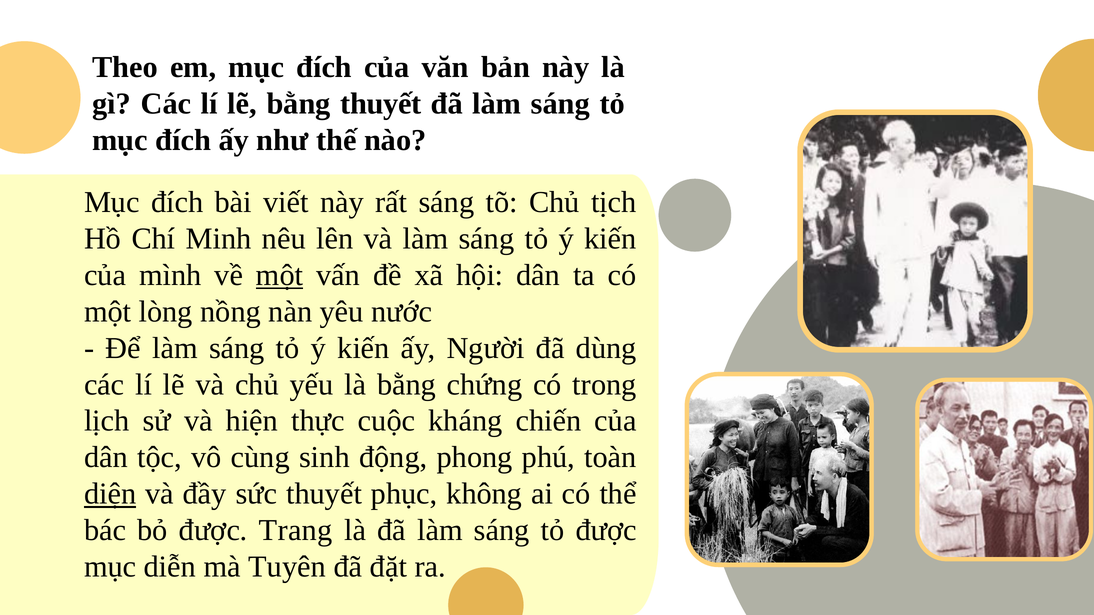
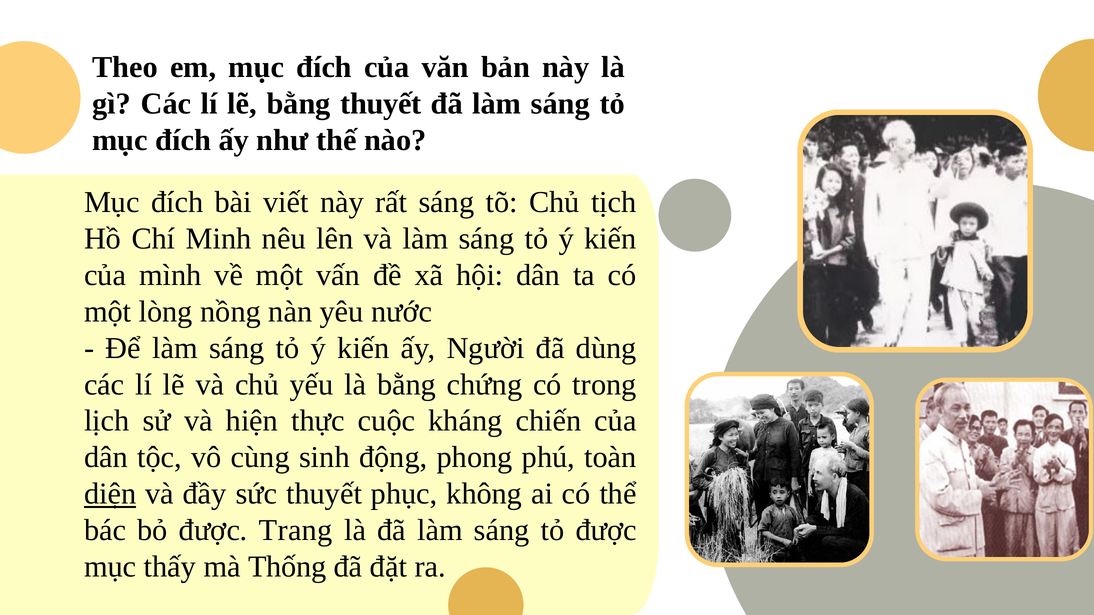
một at (280, 275) underline: present -> none
diễn: diễn -> thấy
Tuyên: Tuyên -> Thống
